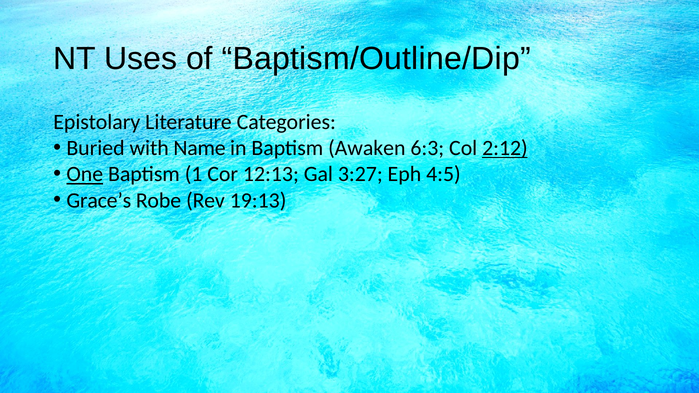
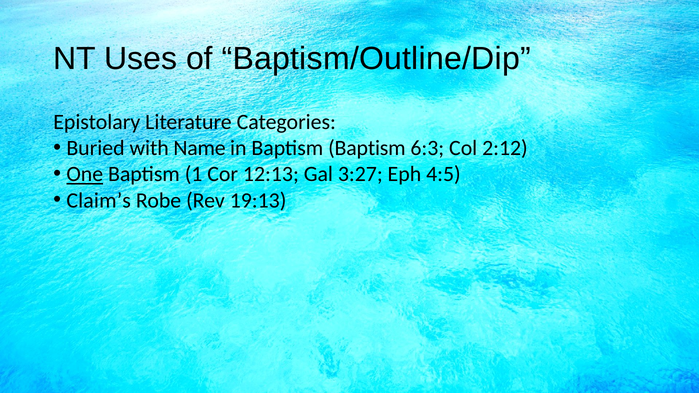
Baptism Awaken: Awaken -> Baptism
2:12 underline: present -> none
Grace’s: Grace’s -> Claim’s
